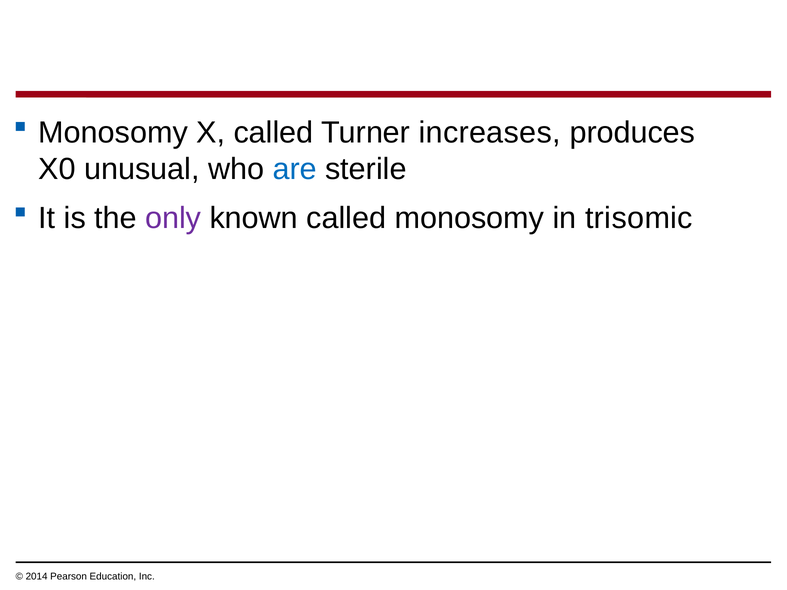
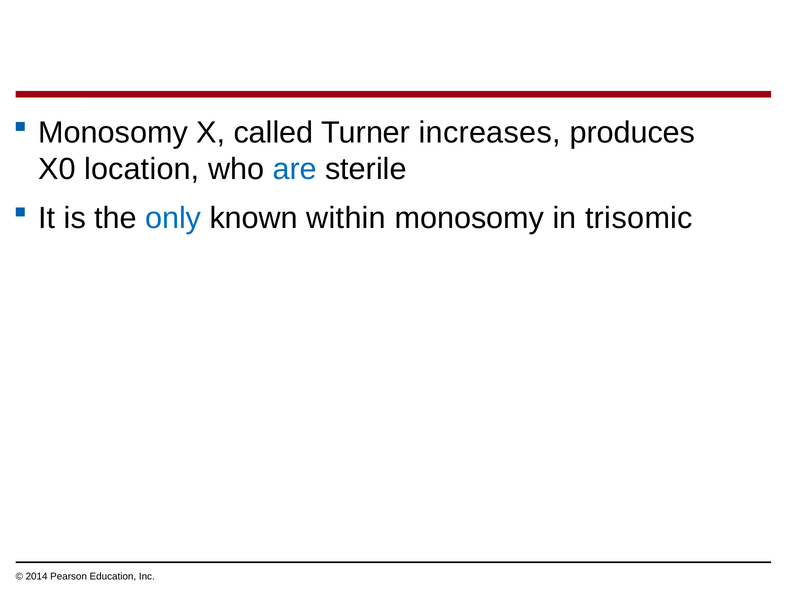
unusual: unusual -> location
only colour: purple -> blue
known called: called -> within
